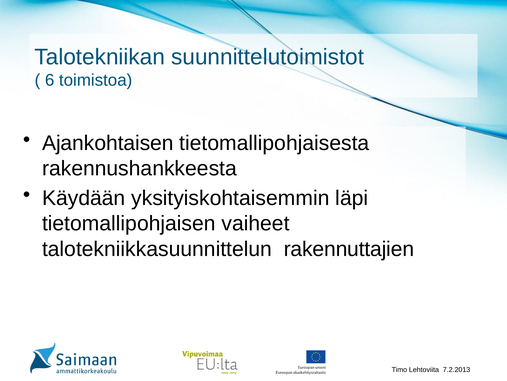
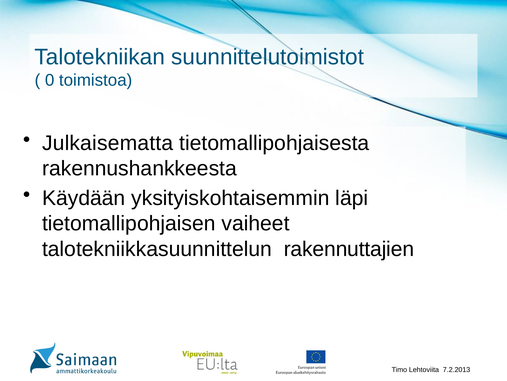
6: 6 -> 0
Ajankohtaisen: Ajankohtaisen -> Julkaisematta
